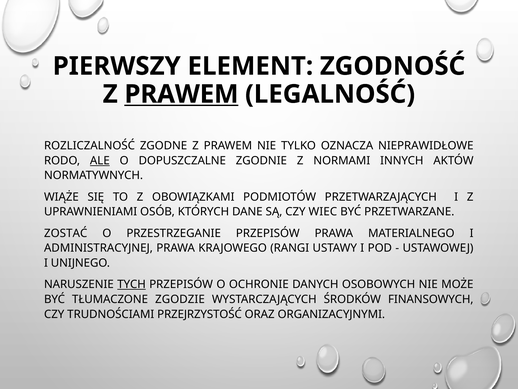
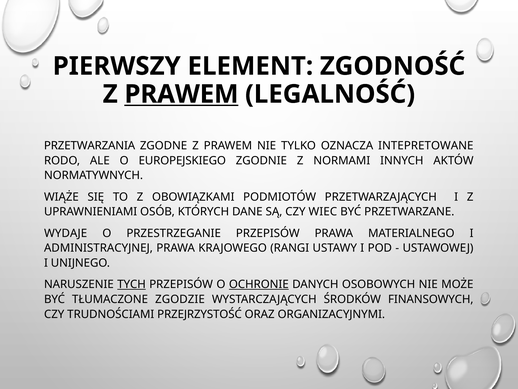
ROZLICZALNOŚĆ: ROZLICZALNOŚĆ -> PRZETWARZANIA
NIEPRAWIDŁOWE: NIEPRAWIDŁOWE -> INTEPRETOWANE
ALE underline: present -> none
DOPUSZCZALNE: DOPUSZCZALNE -> EUROPEJSKIEGO
ZOSTAĆ: ZOSTAĆ -> WYDAJE
OCHRONIE underline: none -> present
